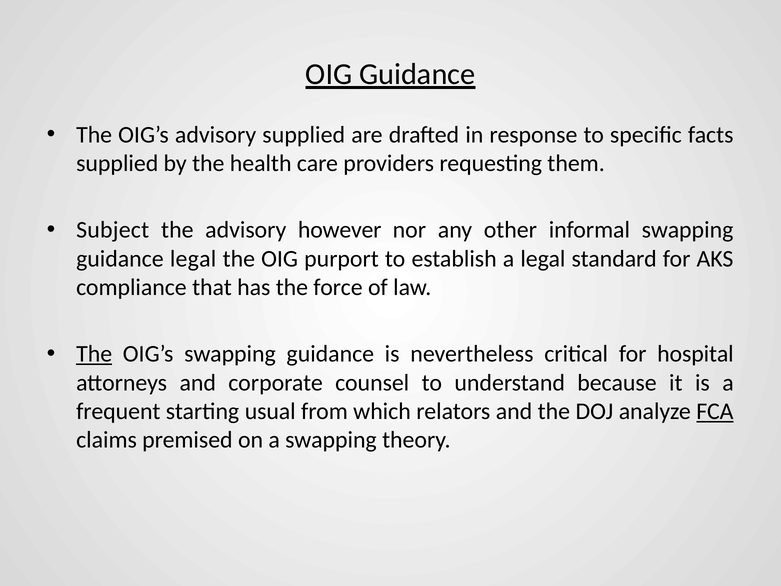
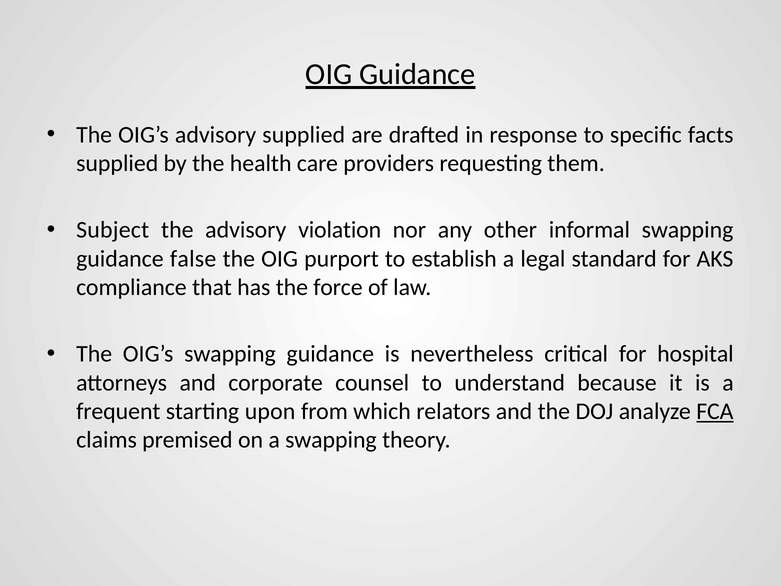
however: however -> violation
guidance legal: legal -> false
The at (94, 354) underline: present -> none
usual: usual -> upon
